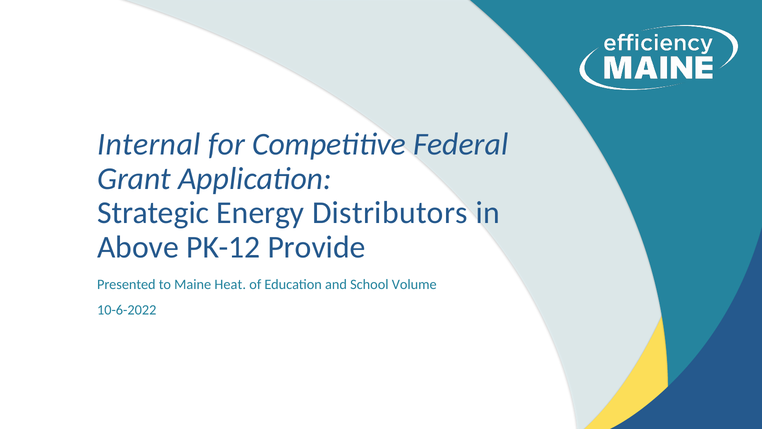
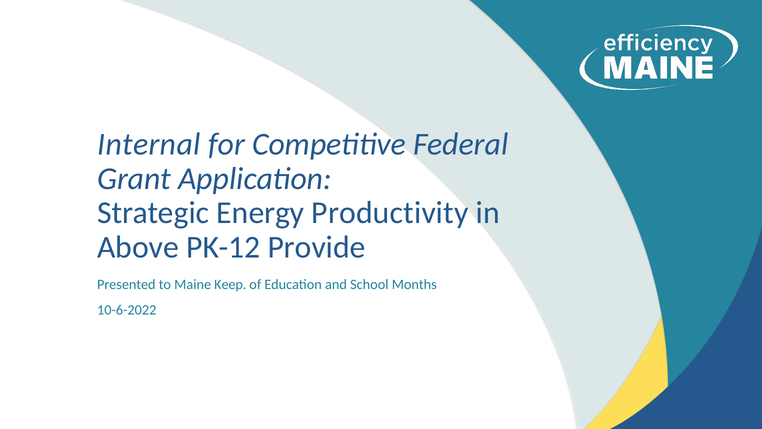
Distributors: Distributors -> Productivity
Heat: Heat -> Keep
Volume: Volume -> Months
